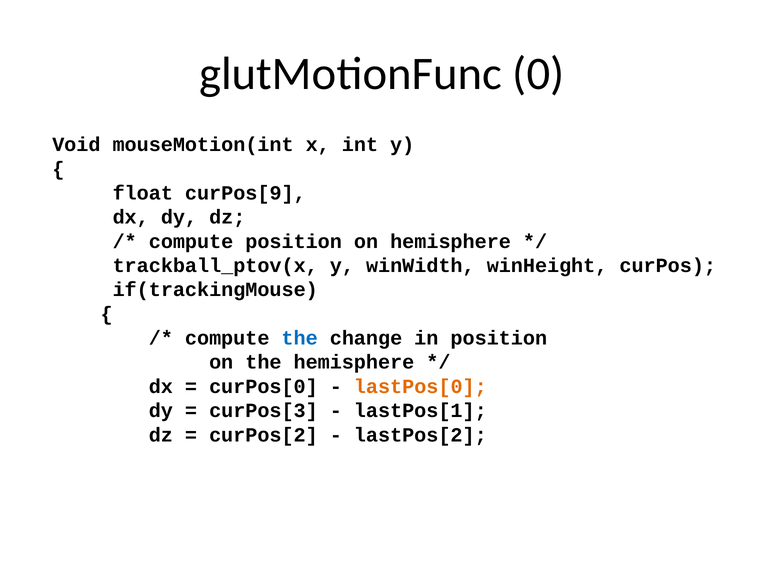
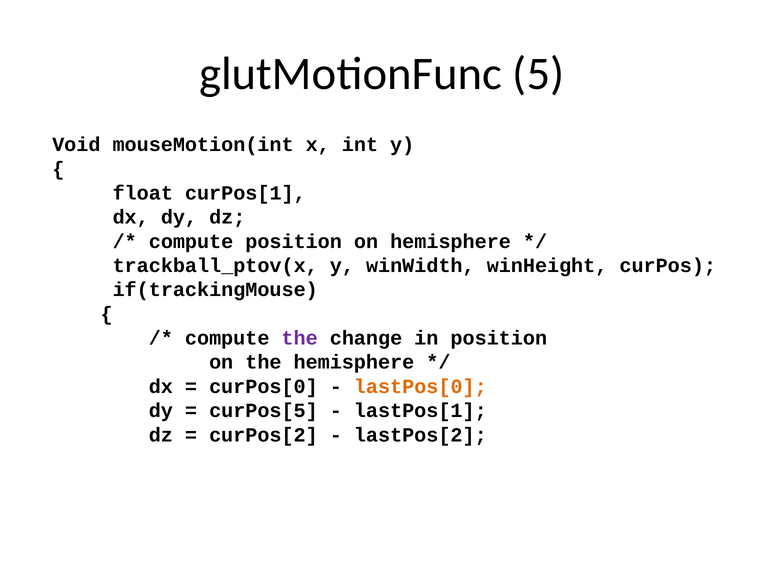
0: 0 -> 5
curPos[9: curPos[9 -> curPos[1
the at (300, 338) colour: blue -> purple
curPos[3: curPos[3 -> curPos[5
